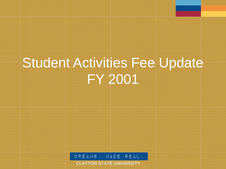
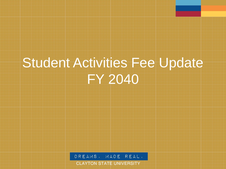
2001: 2001 -> 2040
